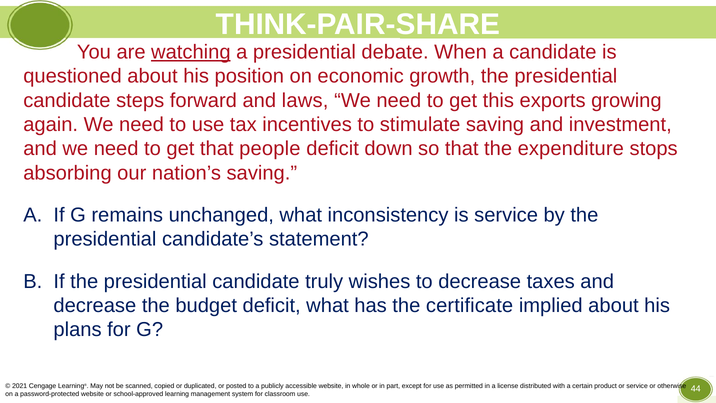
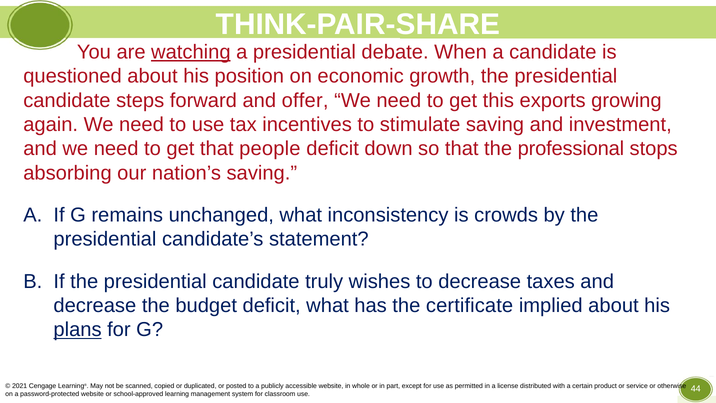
laws: laws -> offer
expenditure: expenditure -> professional
is service: service -> crowds
plans underline: none -> present
